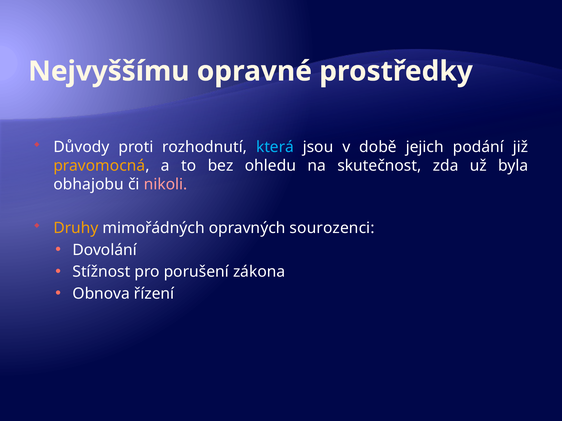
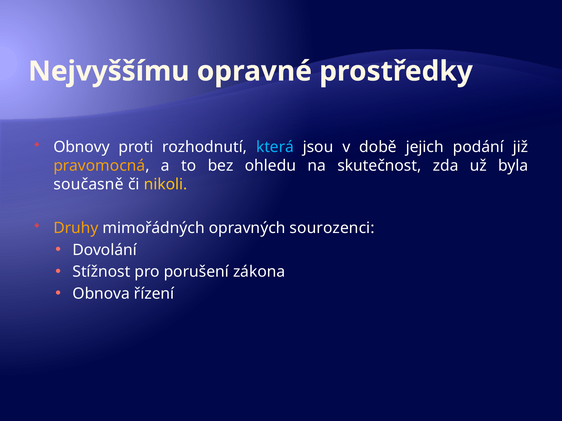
Důvody: Důvody -> Obnovy
obhajobu: obhajobu -> současně
nikoli colour: pink -> yellow
